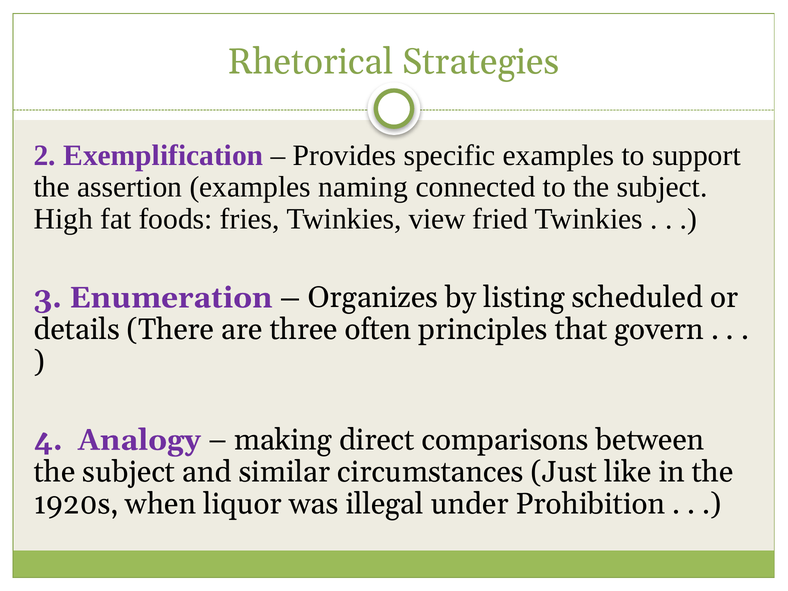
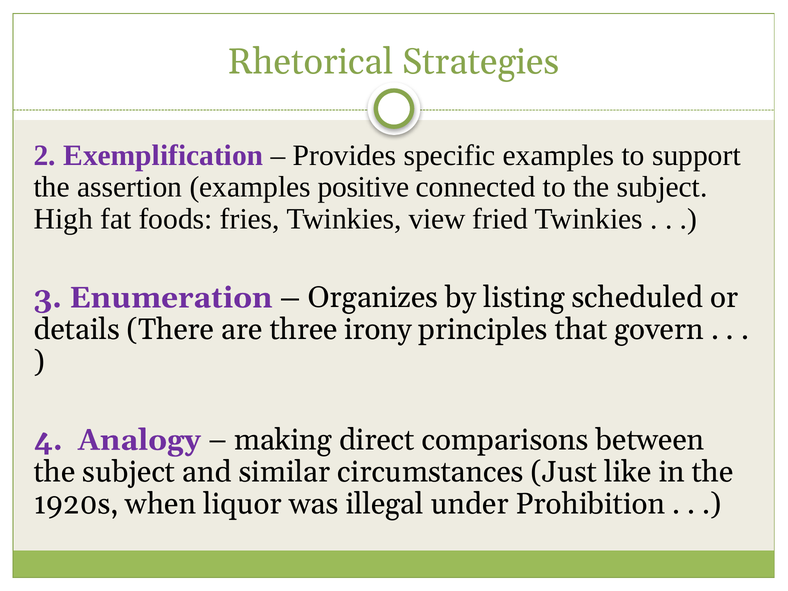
naming: naming -> positive
often: often -> irony
